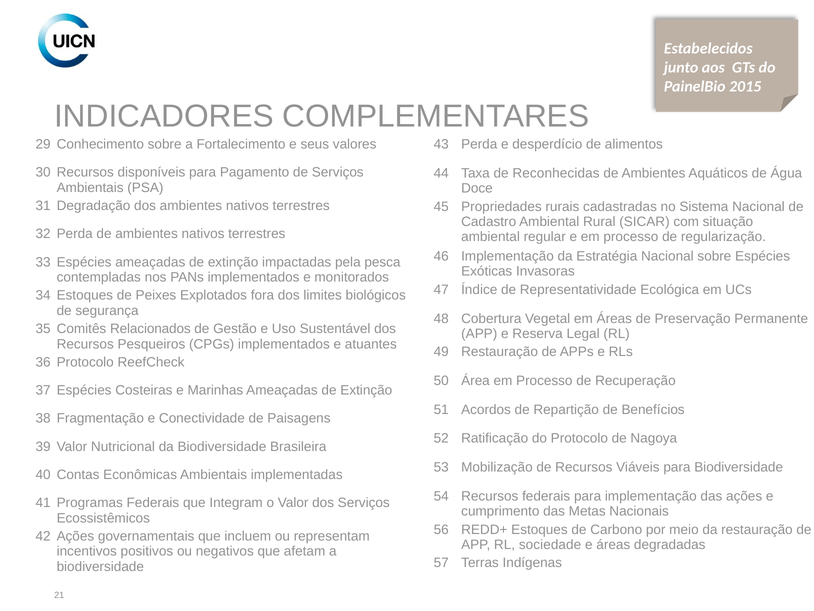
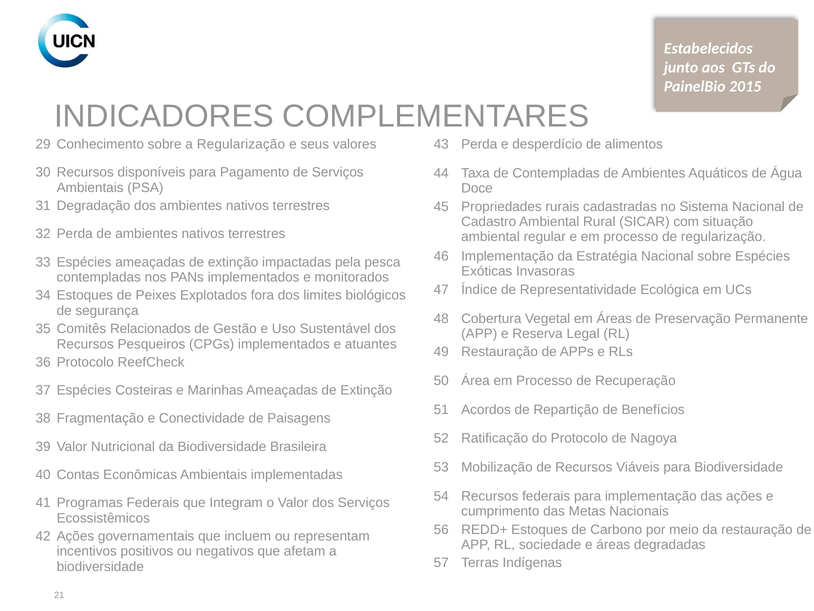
a Fortalecimento: Fortalecimento -> Regularização
de Reconhecidas: Reconhecidas -> Contempladas
